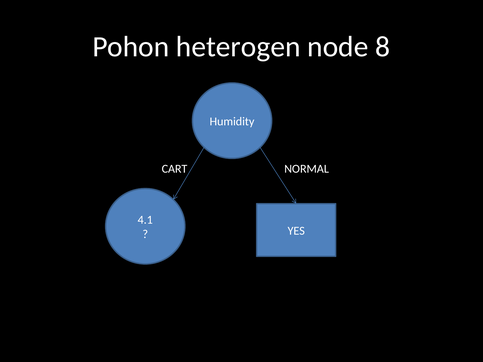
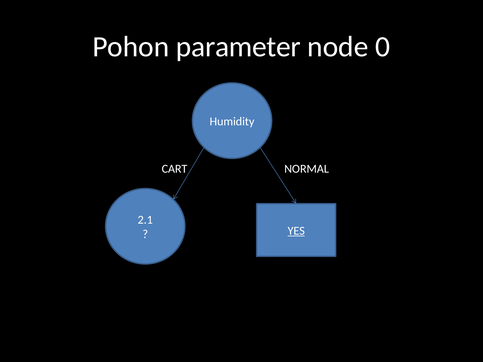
heterogen: heterogen -> parameter
8: 8 -> 0
4.1: 4.1 -> 2.1
YES underline: none -> present
